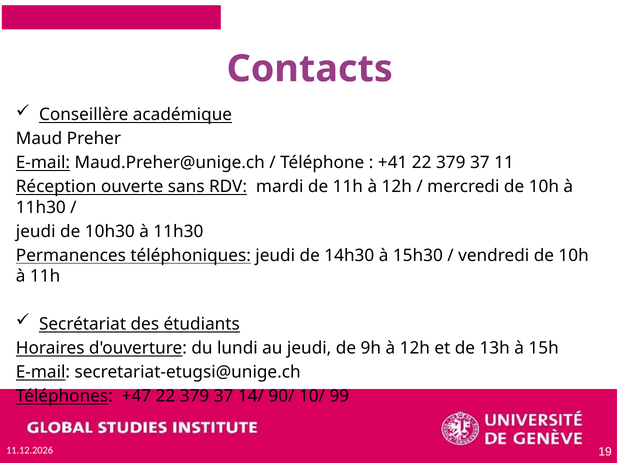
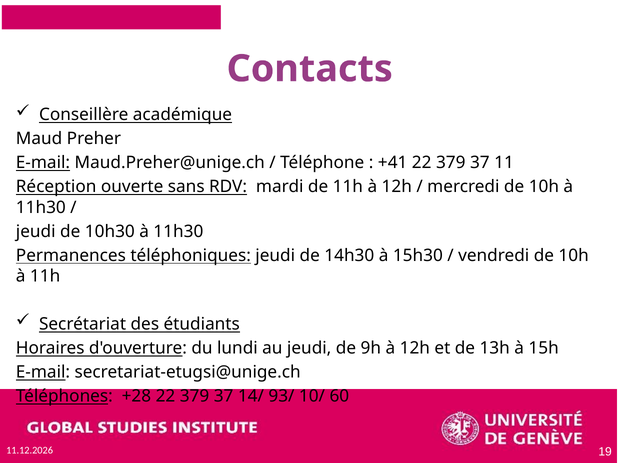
+47: +47 -> +28
90/: 90/ -> 93/
99: 99 -> 60
